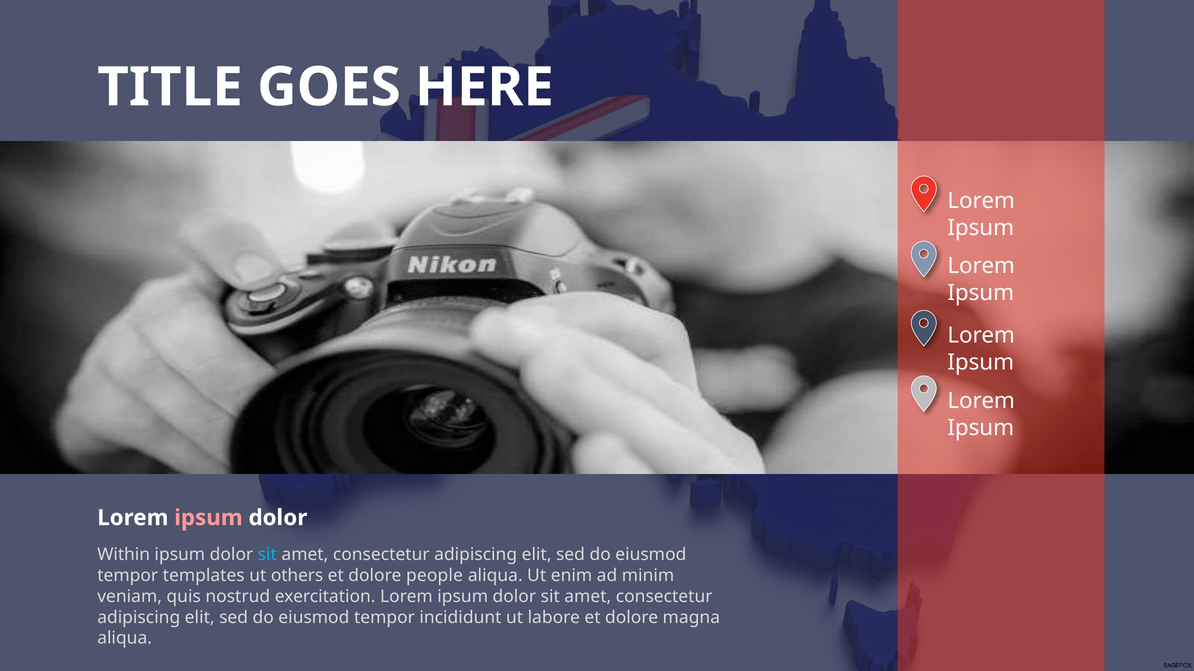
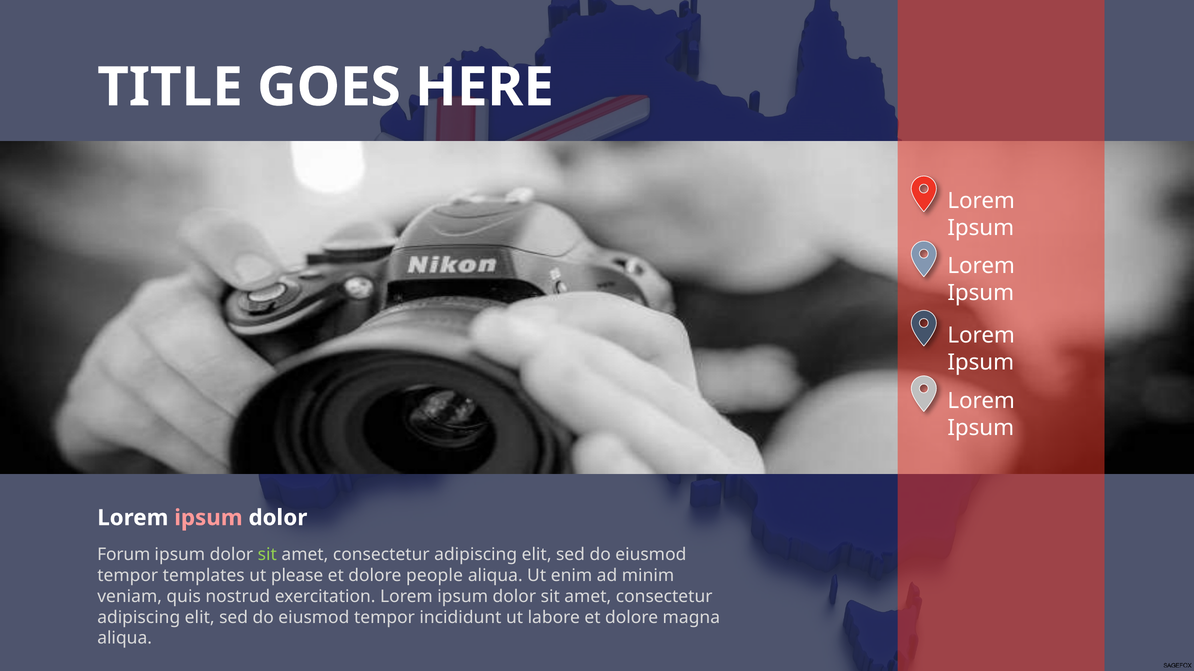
Within: Within -> Forum
sit at (267, 555) colour: light blue -> light green
others: others -> please
